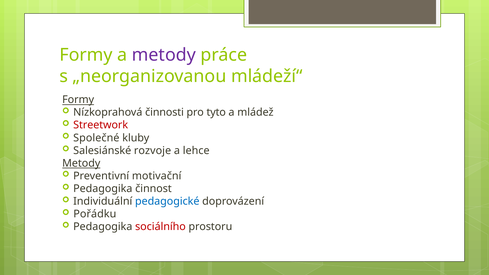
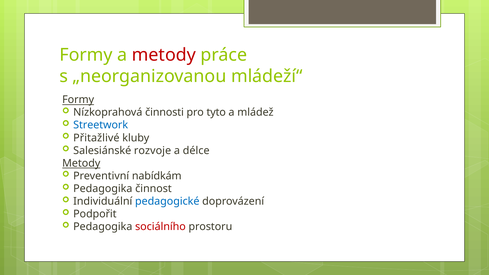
metody at (164, 55) colour: purple -> red
Streetwork colour: red -> blue
Společné: Společné -> Přitažlivé
lehce: lehce -> délce
motivační: motivační -> nabídkám
Pořádku: Pořádku -> Podpořit
